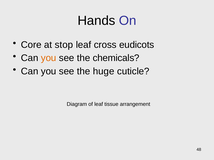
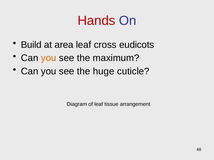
Hands colour: black -> red
Core: Core -> Build
stop: stop -> area
chemicals: chemicals -> maximum
